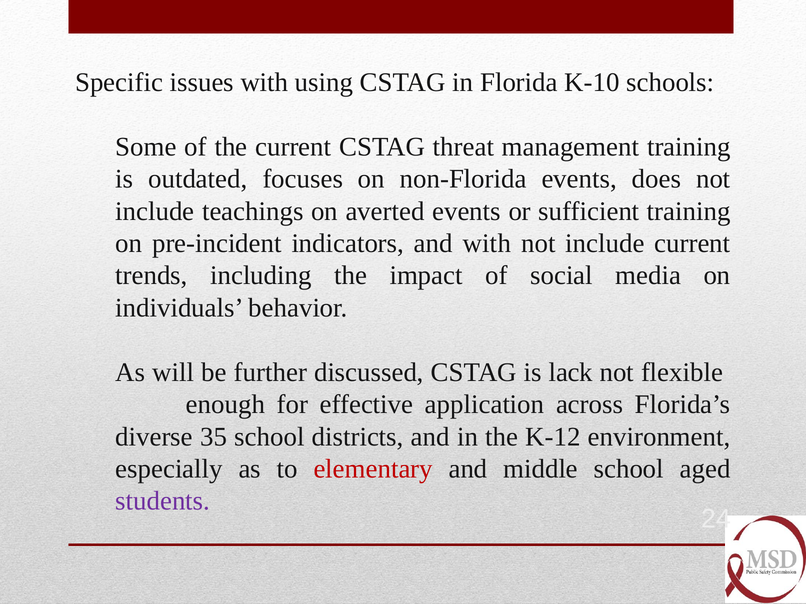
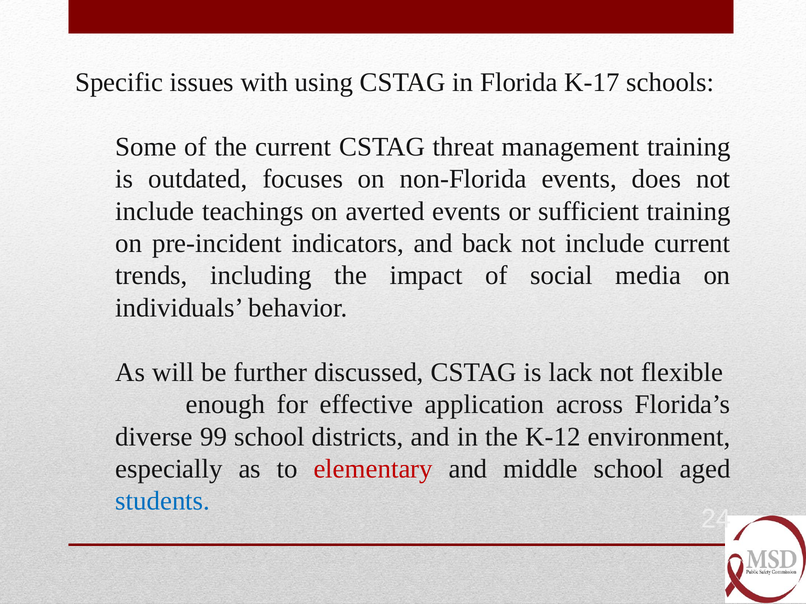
K-10: K-10 -> K-17
and with: with -> back
35: 35 -> 99
students colour: purple -> blue
